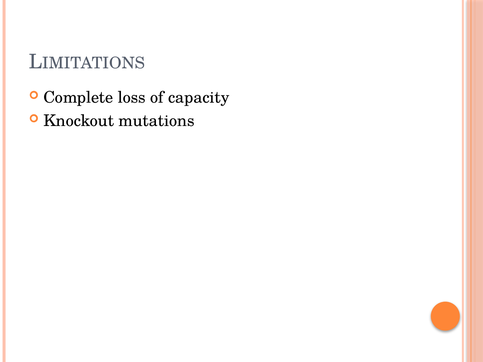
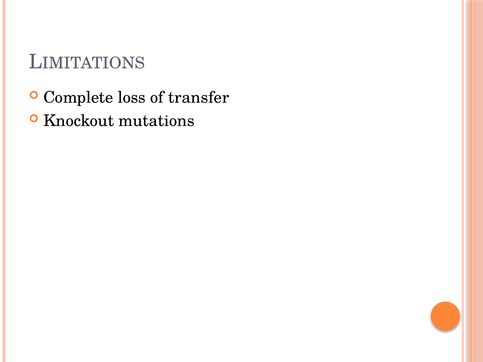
capacity: capacity -> transfer
